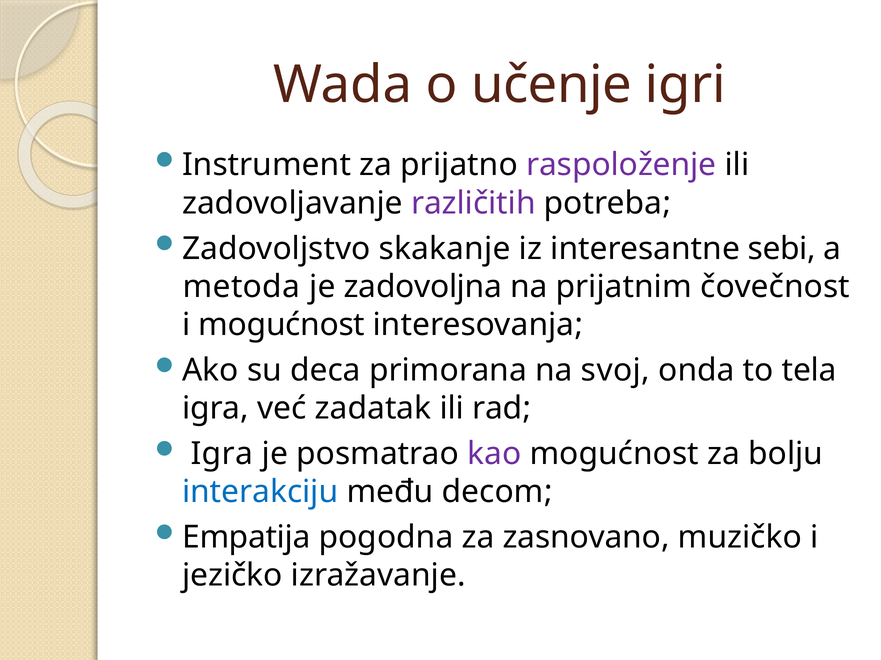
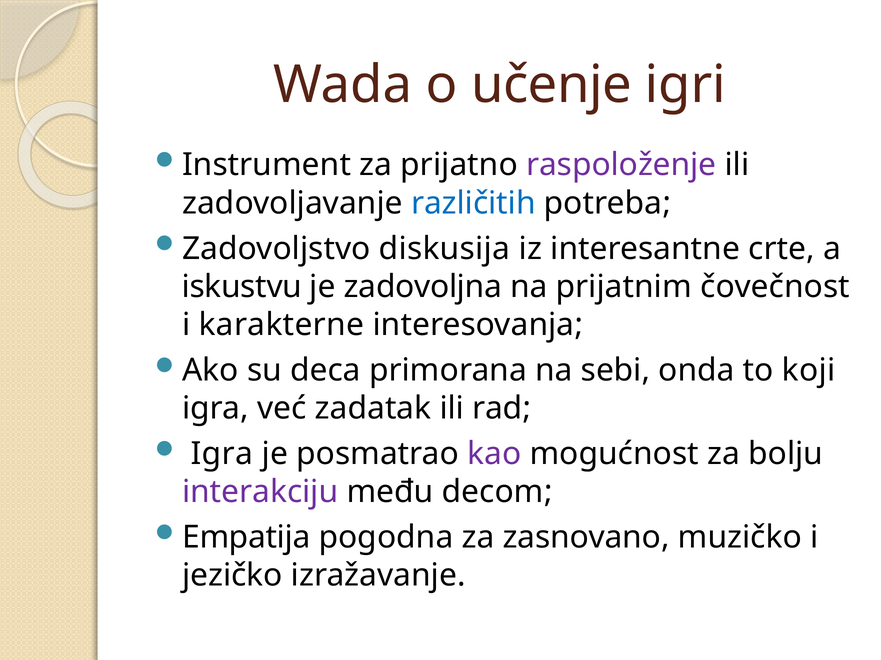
različitih colour: purple -> blue
skakanje: skakanje -> diskusija
sebi: sebi -> crte
metoda: metoda -> iskustvu
i mogućnost: mogućnost -> karakterne
svoj: svoj -> sebi
tela: tela -> koji
interakciju colour: blue -> purple
